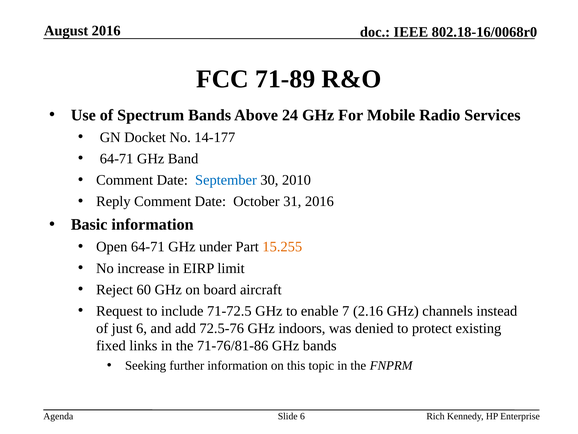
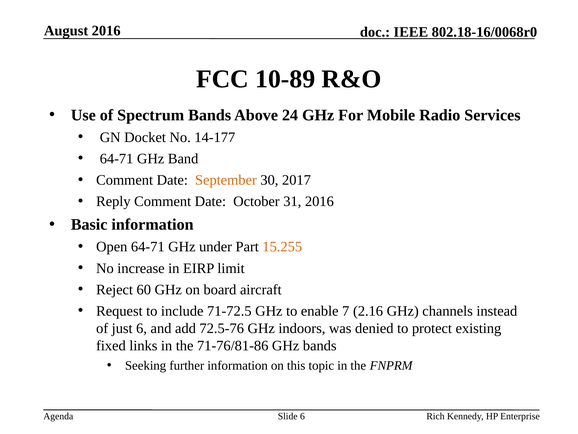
71-89: 71-89 -> 10-89
September colour: blue -> orange
2010: 2010 -> 2017
